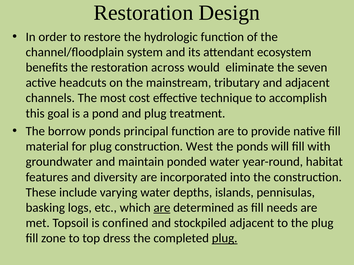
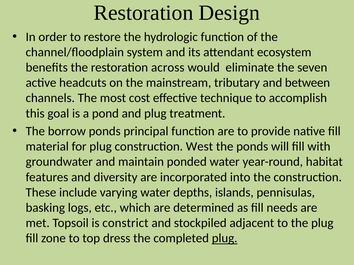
and adjacent: adjacent -> between
are at (162, 208) underline: present -> none
confined: confined -> constrict
